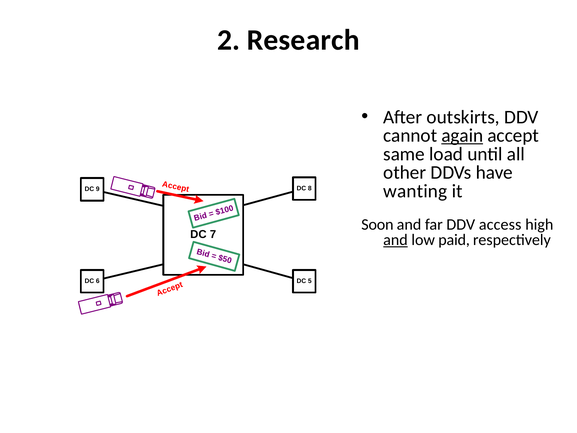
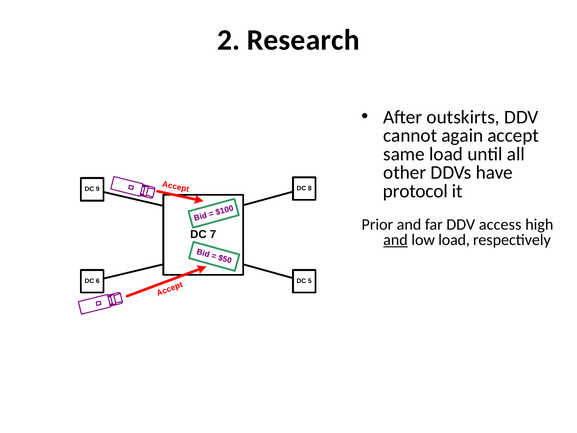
again underline: present -> none
wanting: wanting -> protocol
Soon: Soon -> Prior
low paid: paid -> load
